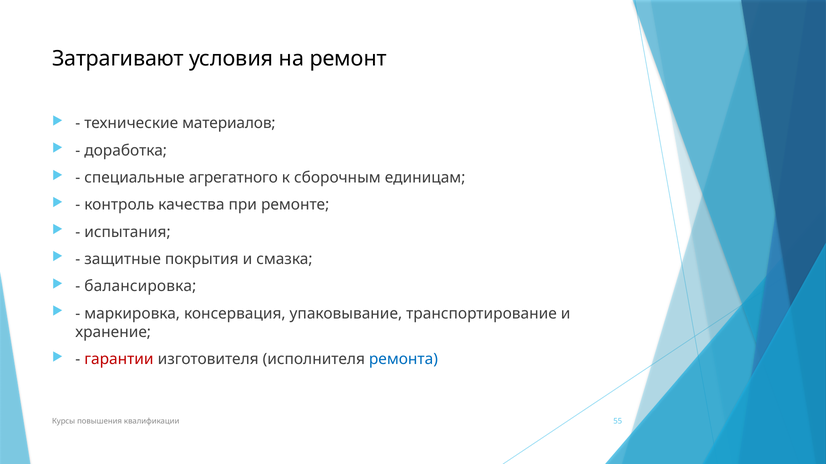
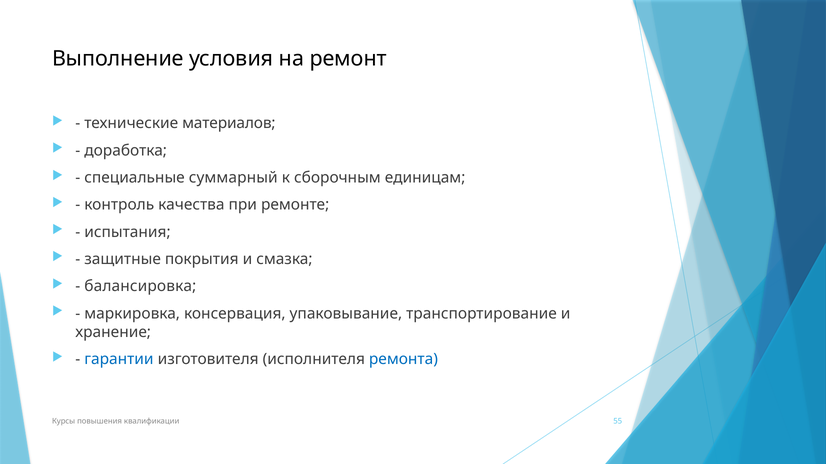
Затрагивают: Затрагивают -> Выполнение
агрегатного: агрегатного -> суммарный
гарантии colour: red -> blue
